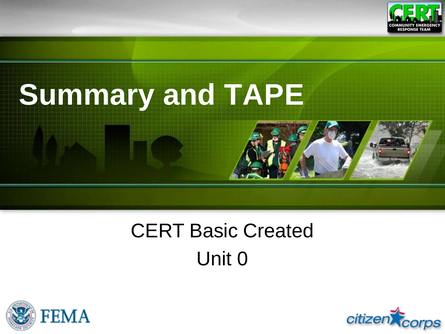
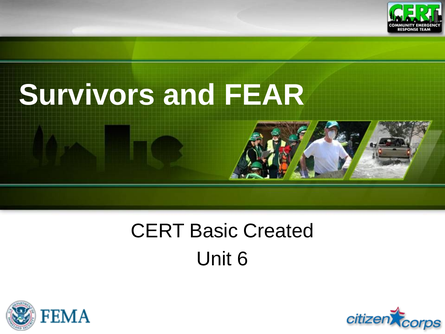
Summary: Summary -> Survivors
TAPE: TAPE -> FEAR
0: 0 -> 6
